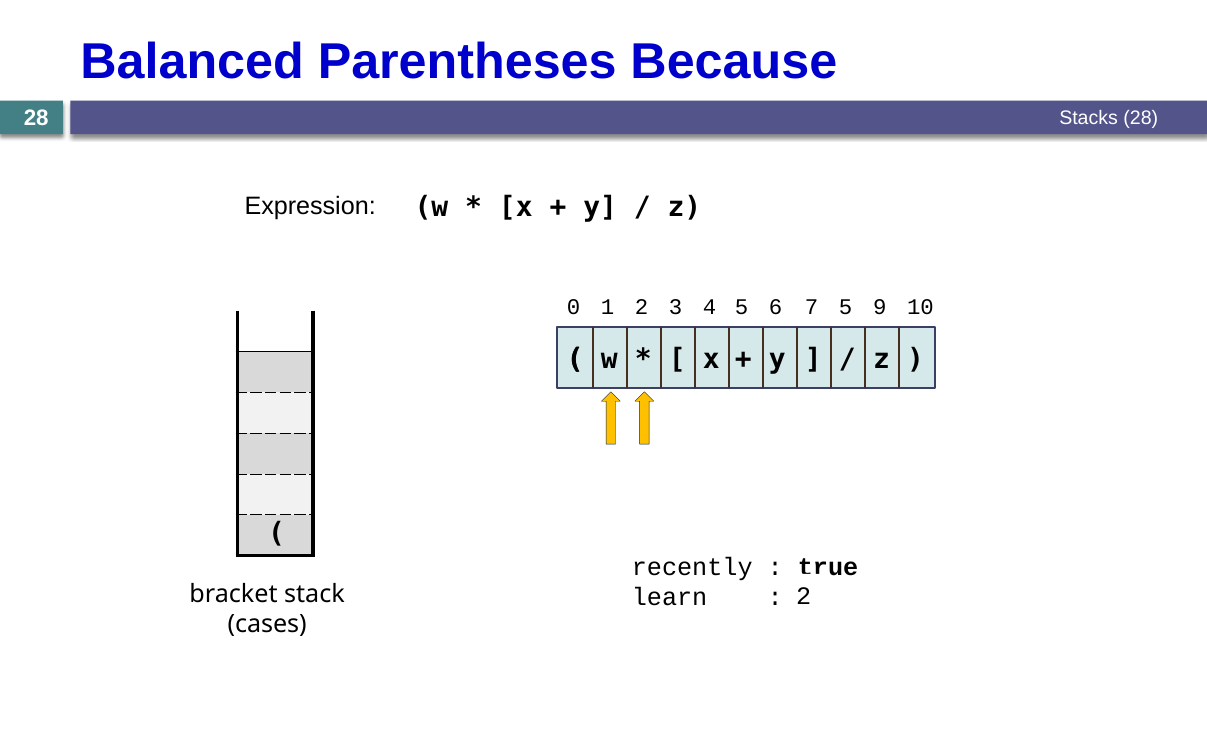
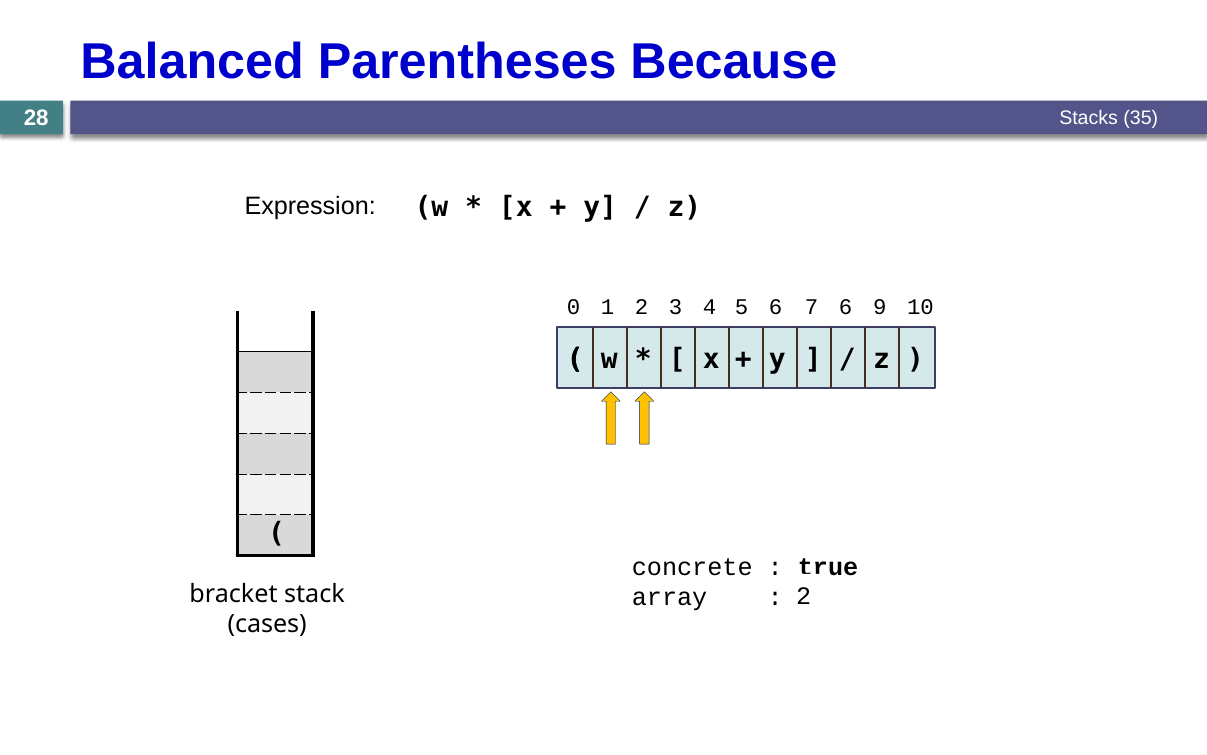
Stacks 28: 28 -> 35
7 5: 5 -> 6
recently: recently -> concrete
learn: learn -> array
